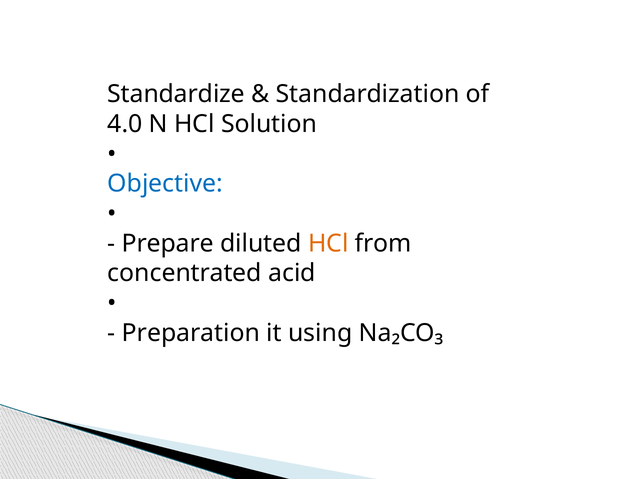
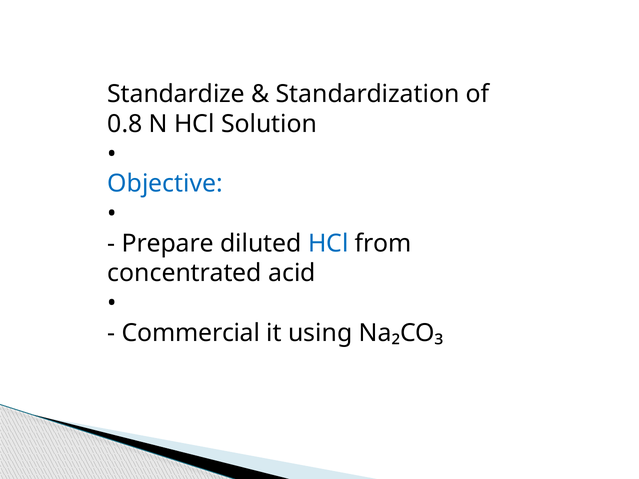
4.0: 4.0 -> 0.8
HCl at (328, 243) colour: orange -> blue
Preparation: Preparation -> Commercial
